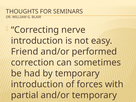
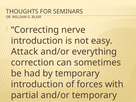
Friend: Friend -> Attack
performed: performed -> everything
